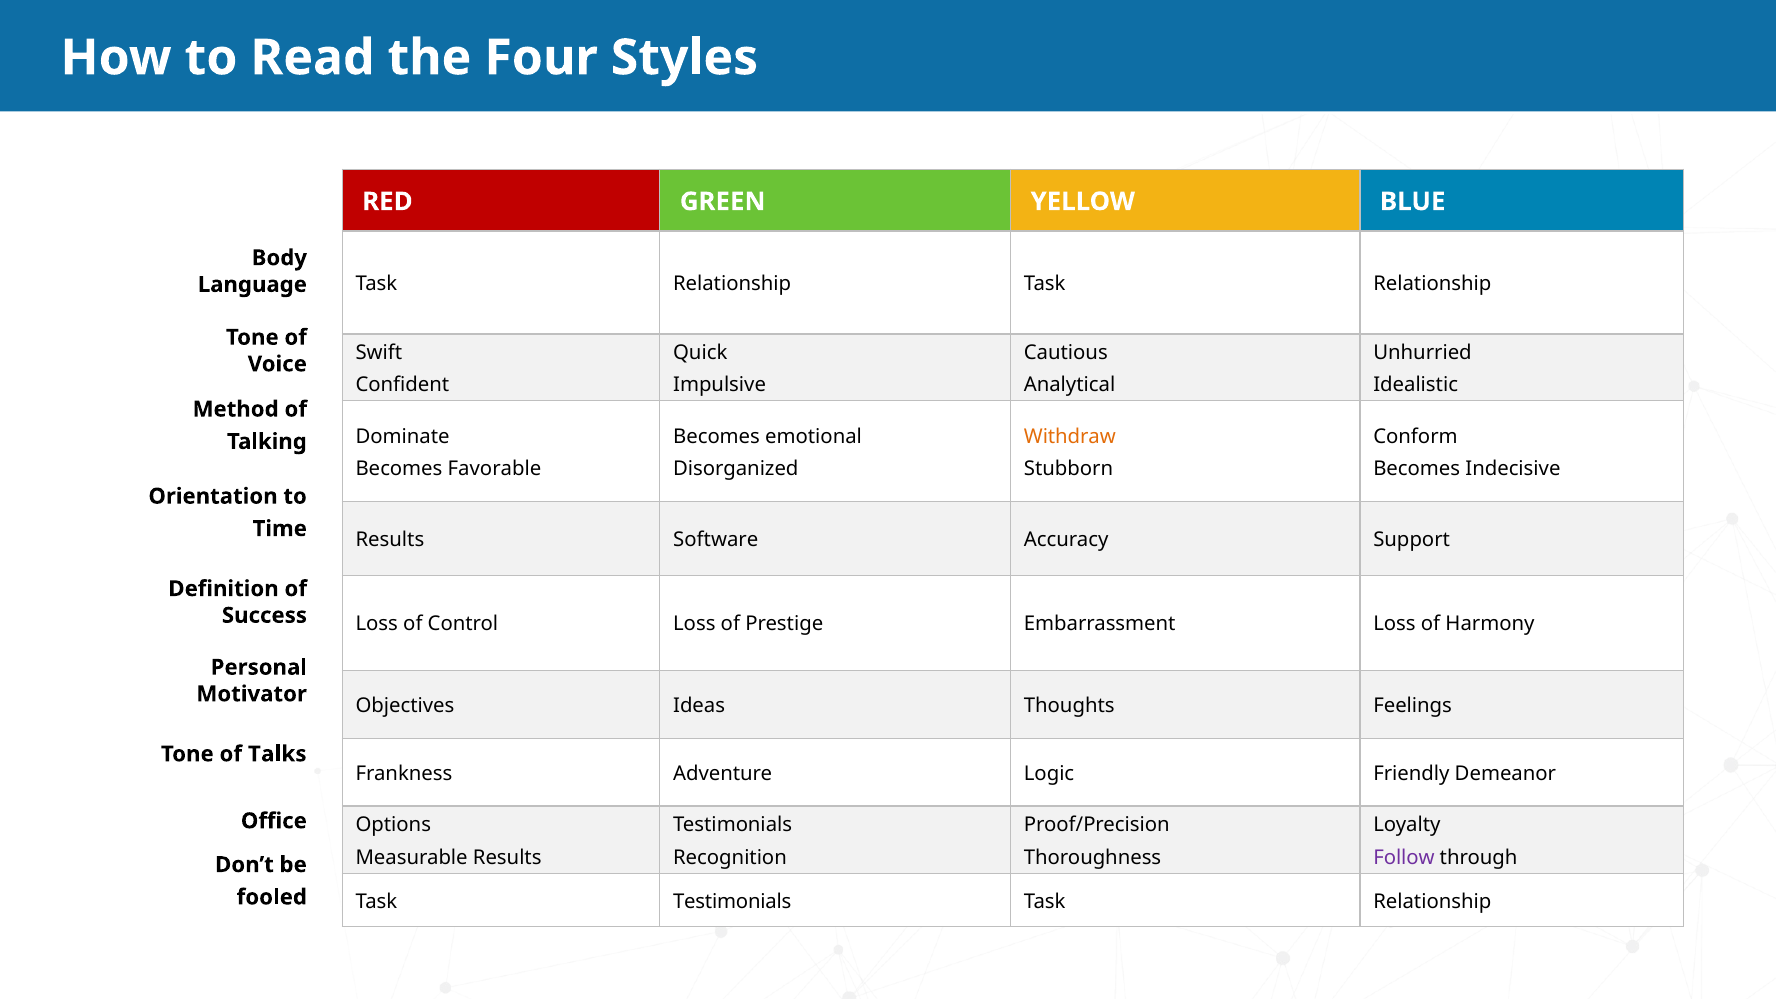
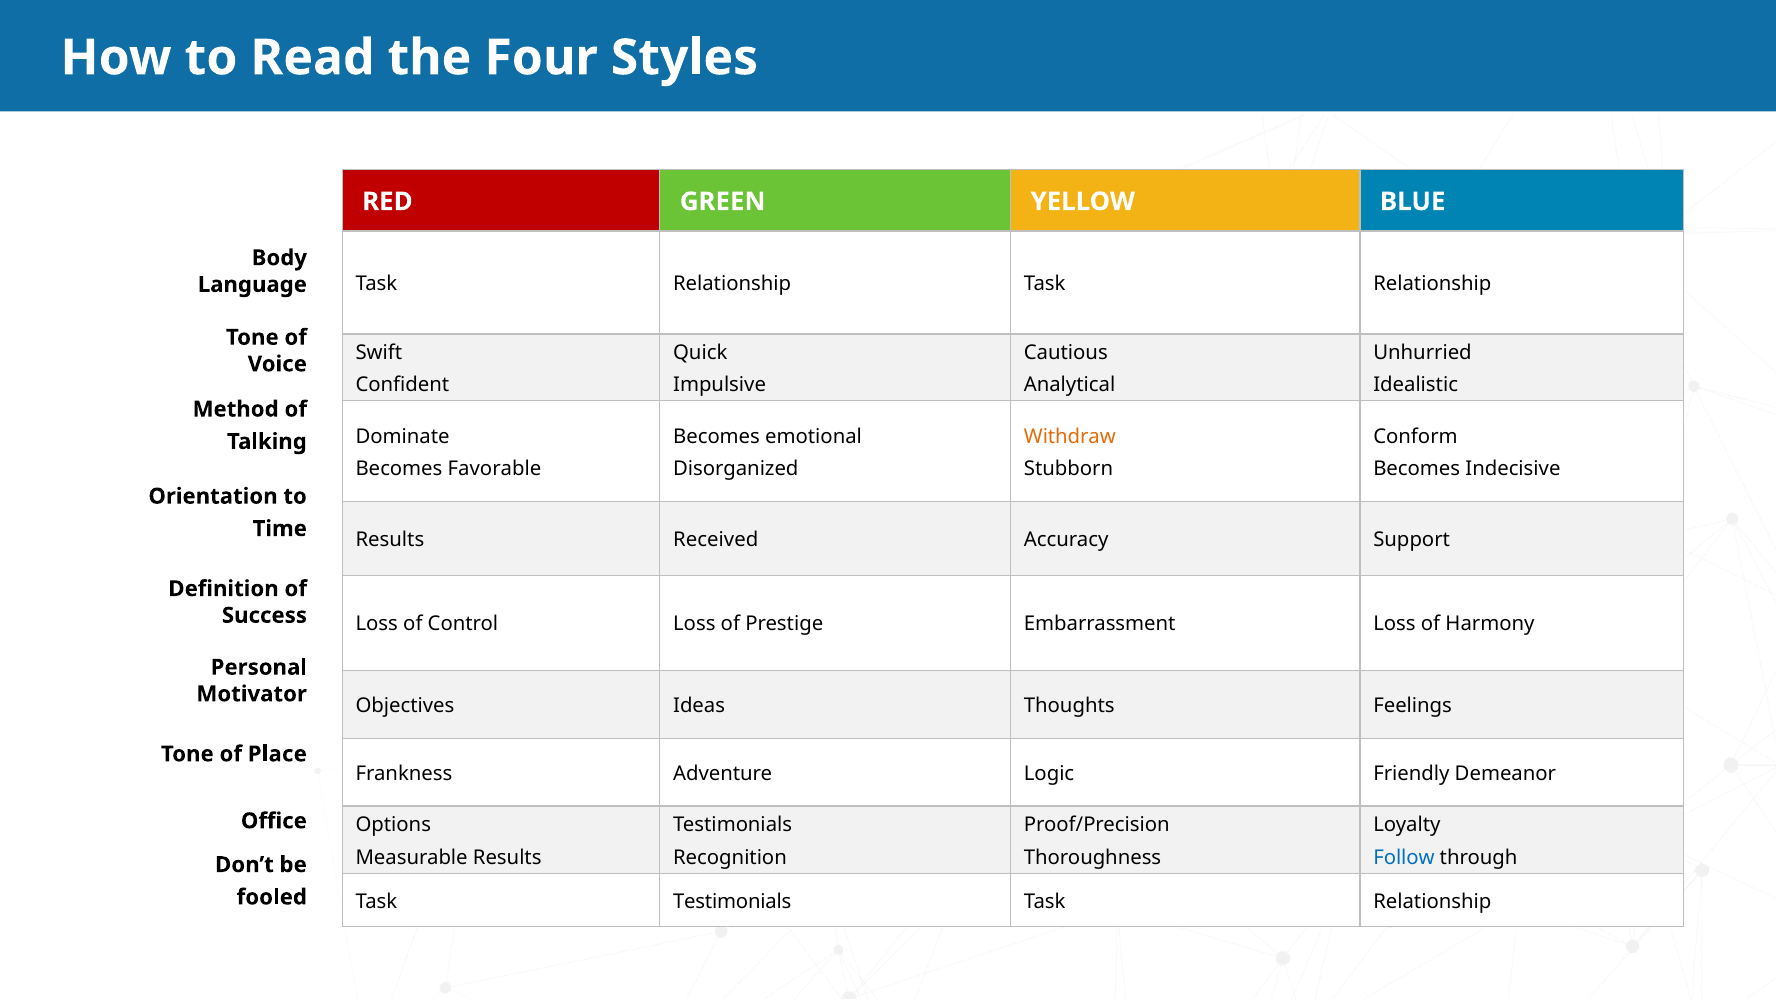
Software: Software -> Received
Talks: Talks -> Place
Follow colour: purple -> blue
